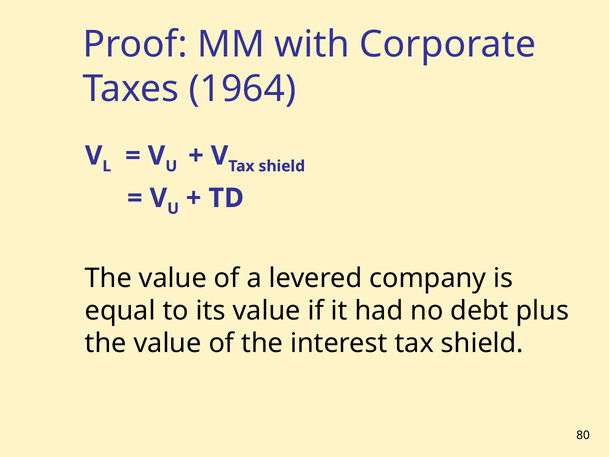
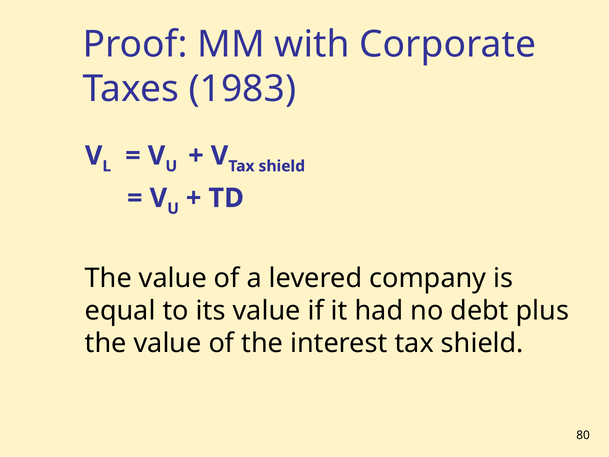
1964: 1964 -> 1983
